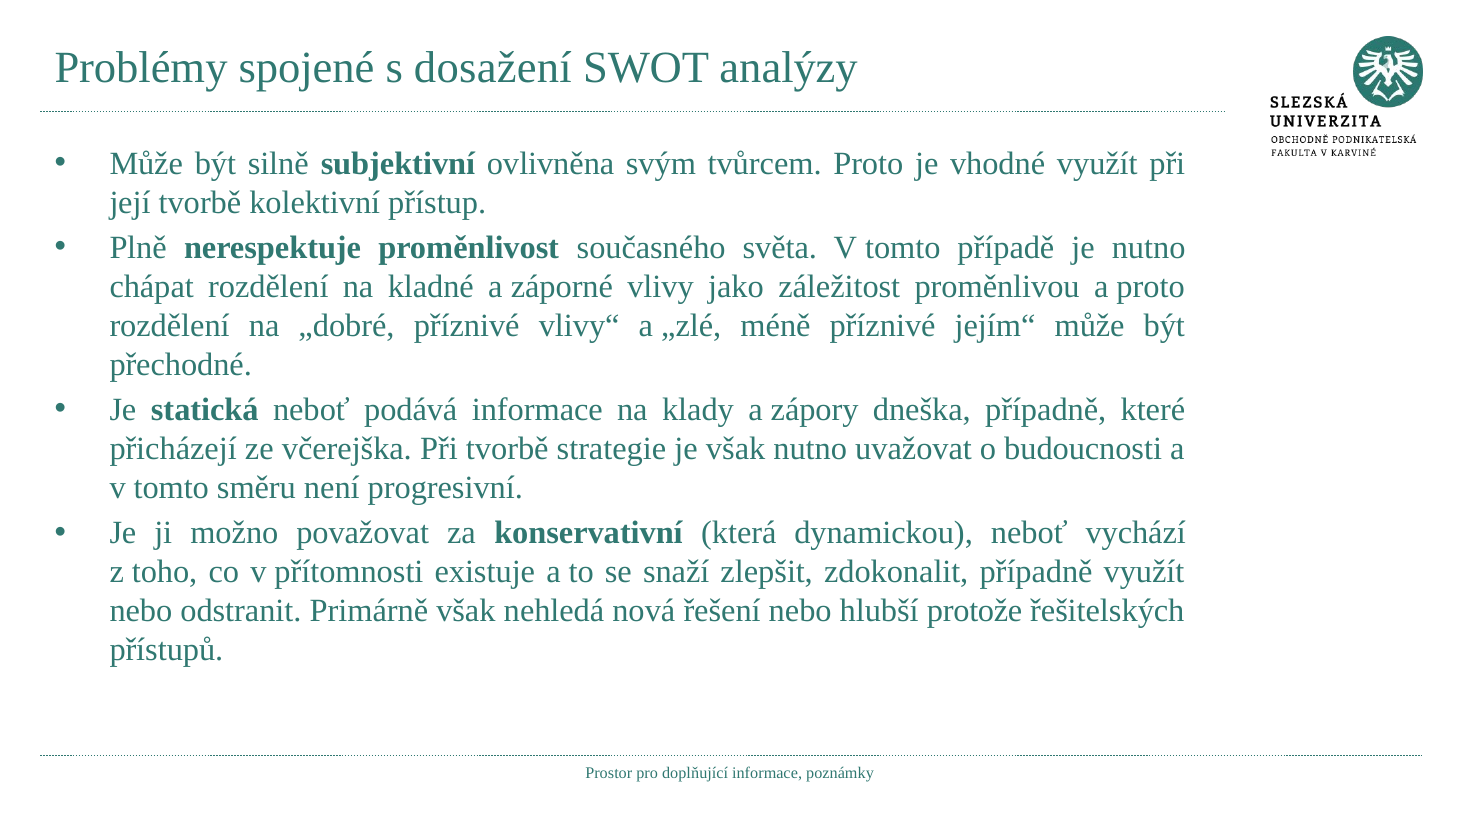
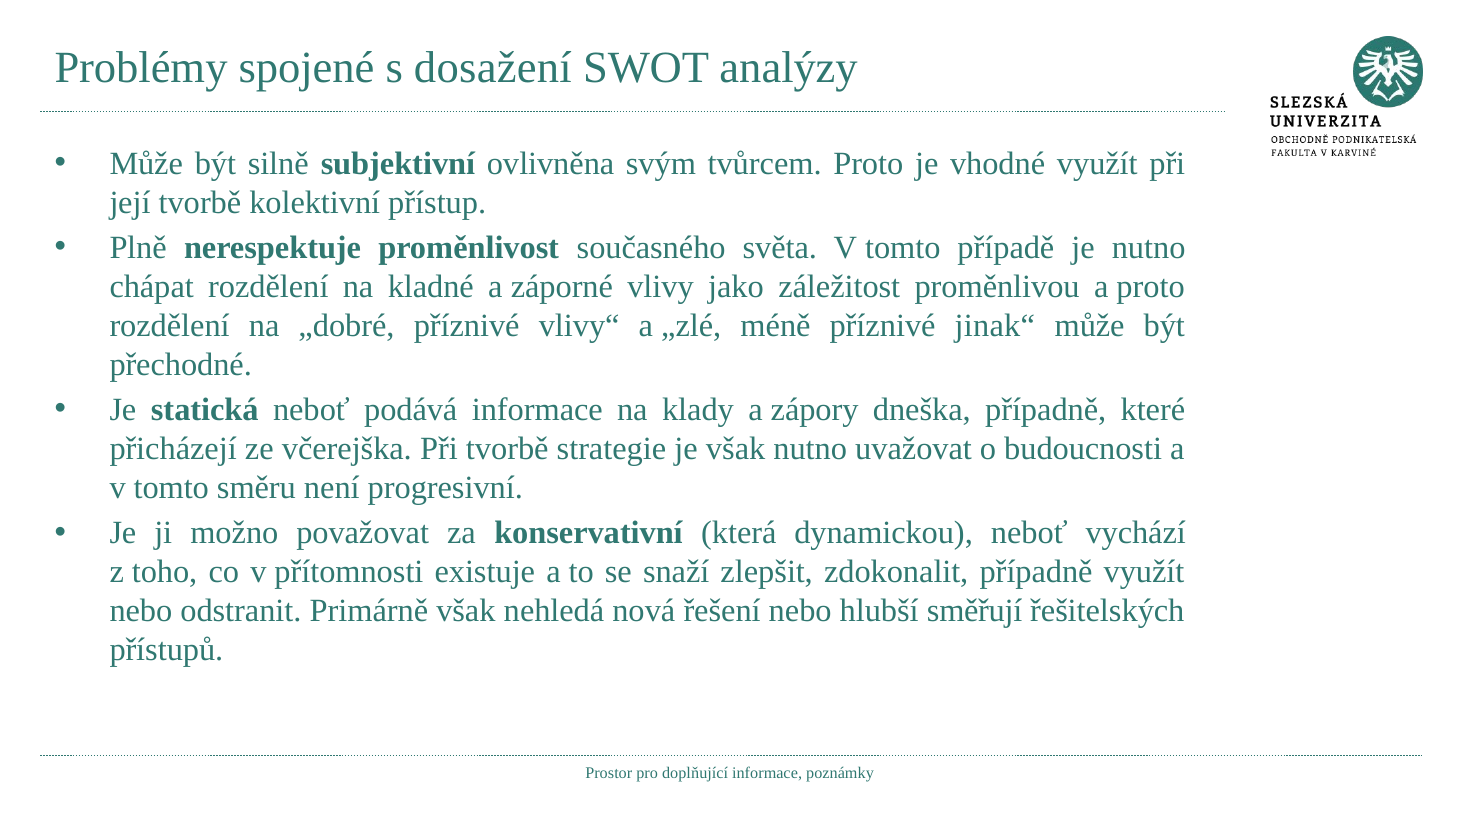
jejím“: jejím“ -> jinak“
protože: protože -> směřují
